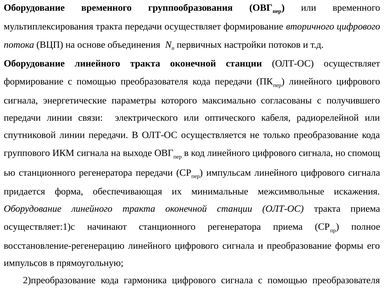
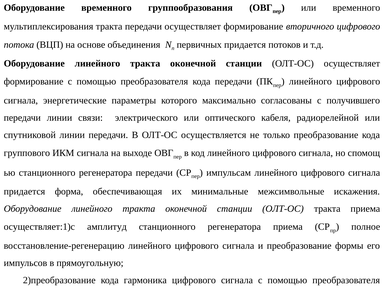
первичных настройки: настройки -> придается
начинают: начинают -> амплитуд
